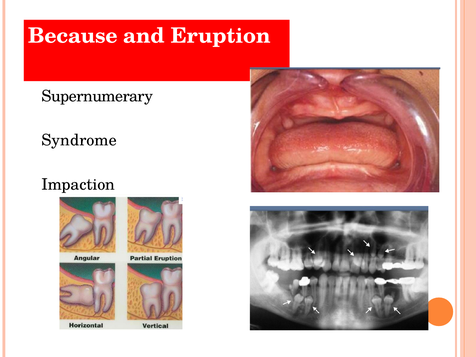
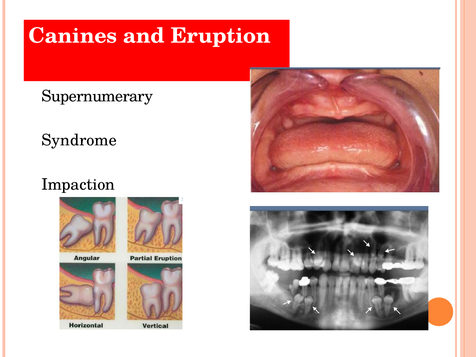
Because: Because -> Canines
